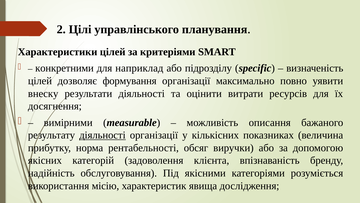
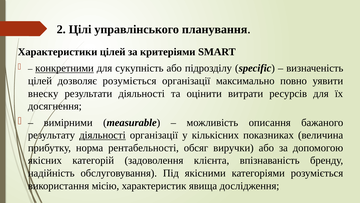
конкретними underline: none -> present
наприклад: наприклад -> сукупність
дозволяє формування: формування -> розуміється
